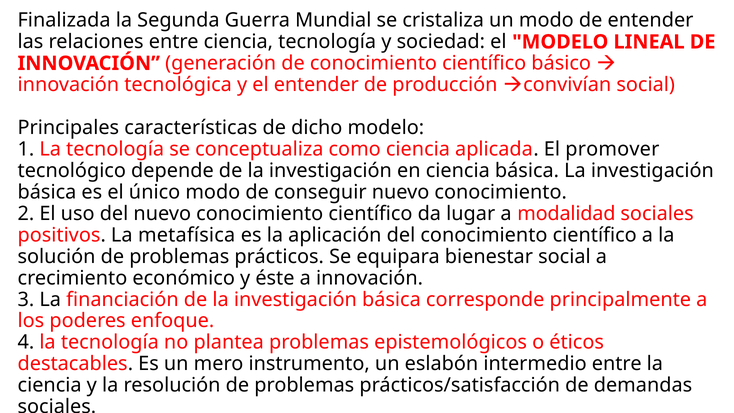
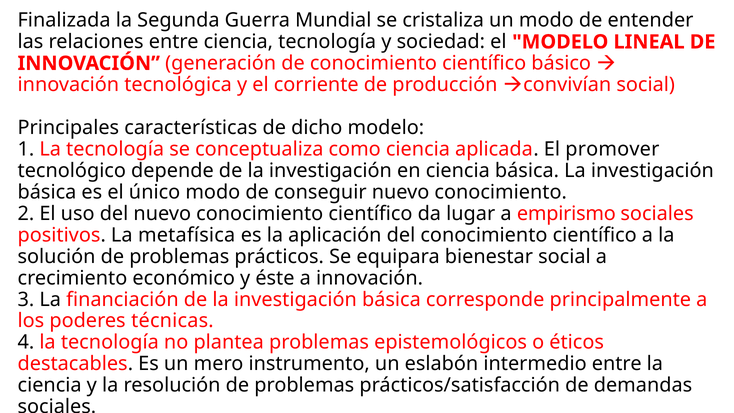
el entender: entender -> corriente
modalidad: modalidad -> empirismo
enfoque: enfoque -> técnicas
